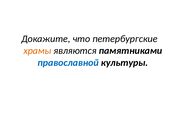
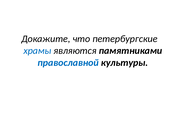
храмы colour: orange -> blue
